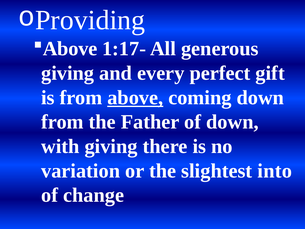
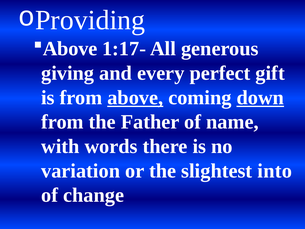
down at (260, 97) underline: none -> present
of down: down -> name
with giving: giving -> words
